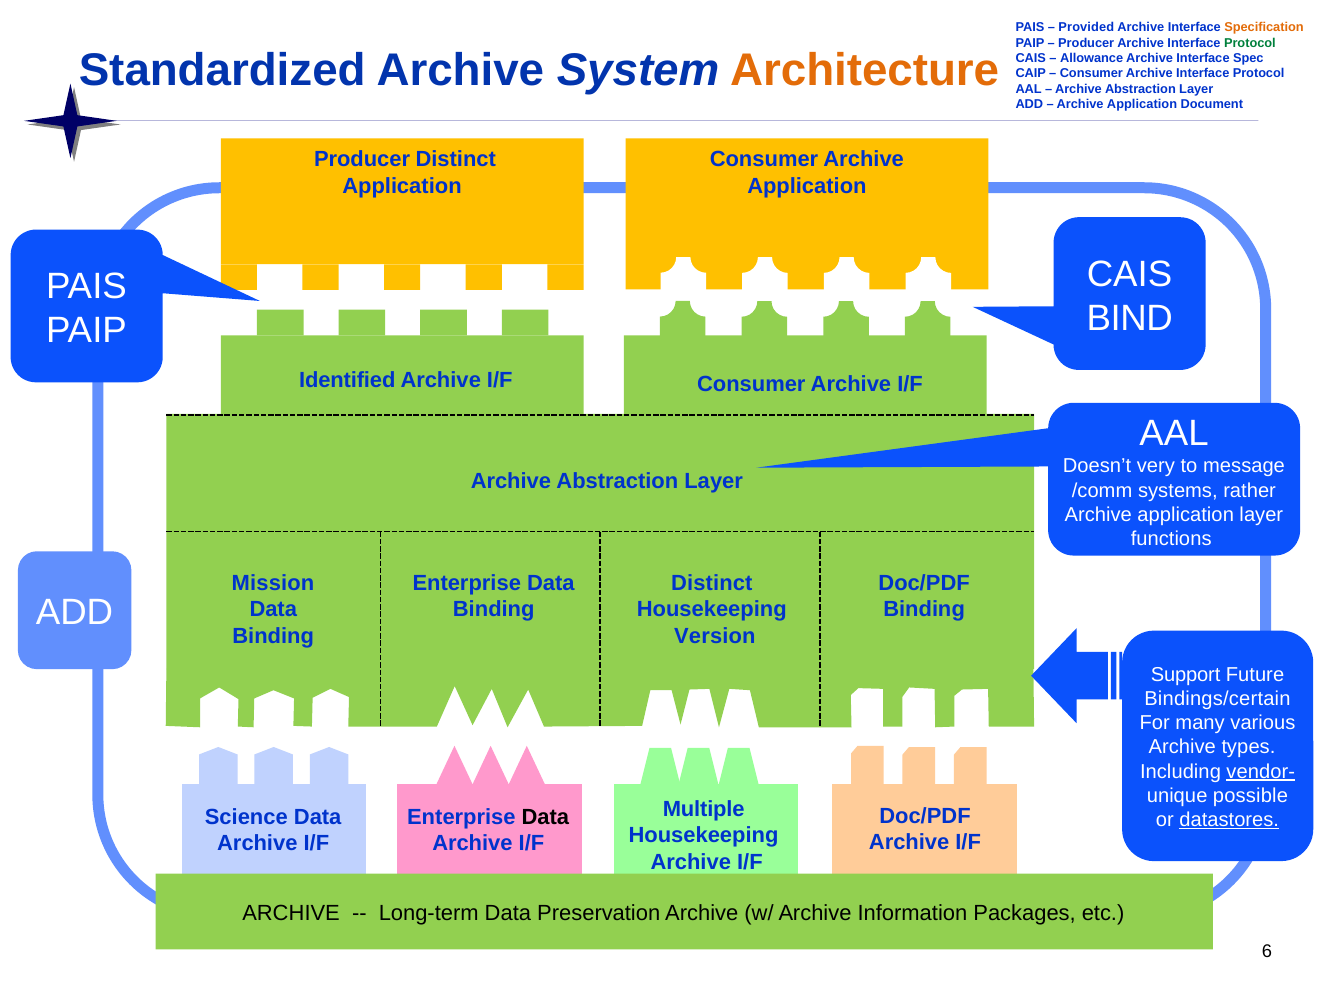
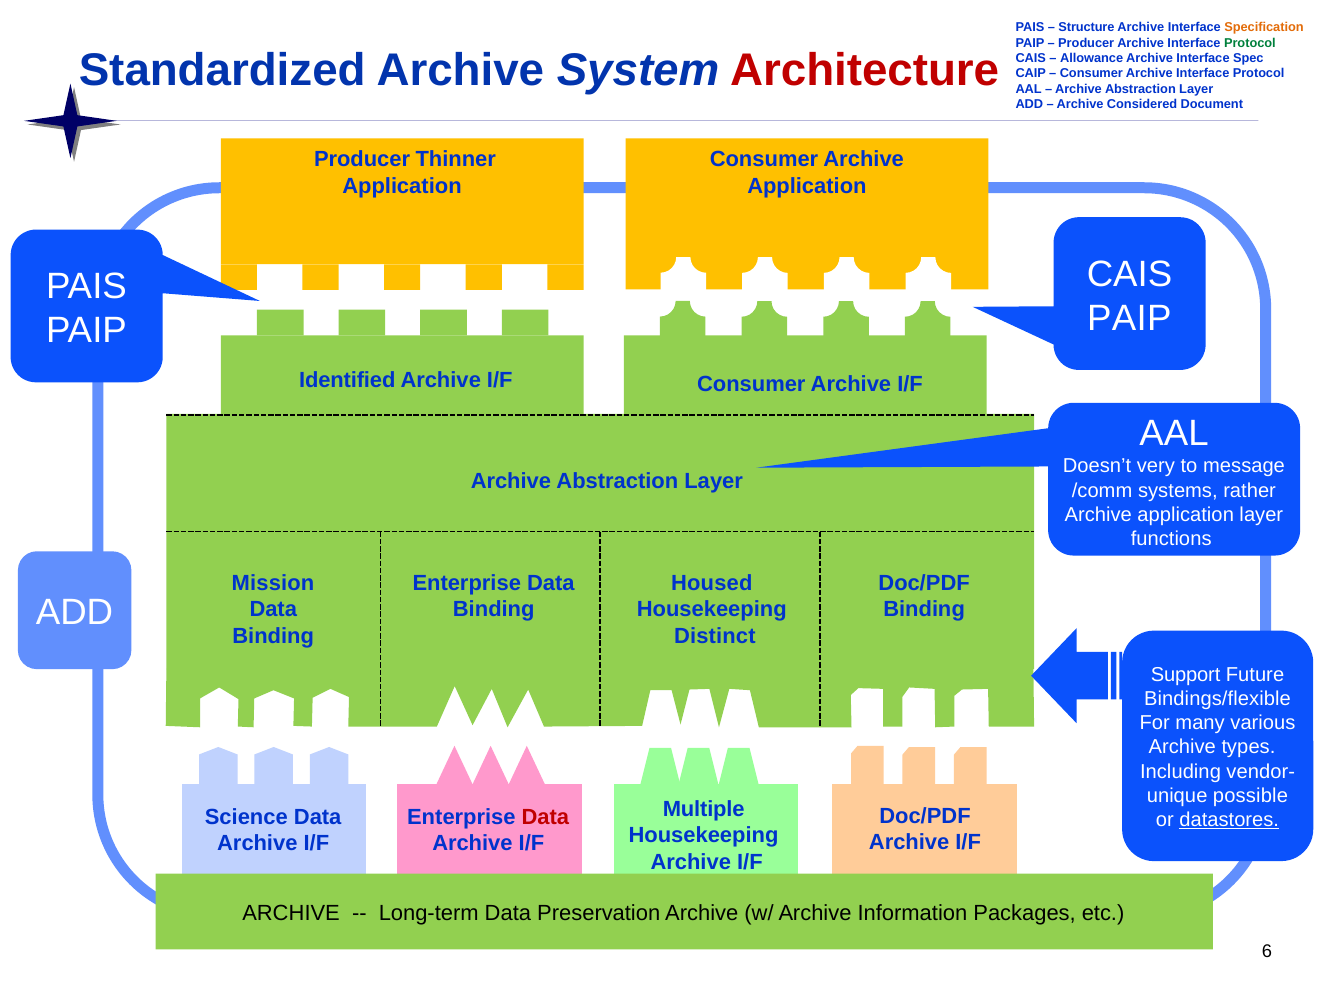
Provided: Provided -> Structure
Architecture colour: orange -> red
Application at (1142, 104): Application -> Considered
Producer Distinct: Distinct -> Thinner
BIND at (1130, 318): BIND -> PAIP
Distinct at (712, 584): Distinct -> Housed
Version: Version -> Distinct
Bindings/certain: Bindings/certain -> Bindings/flexible
vendor- underline: present -> none
Data at (545, 817) colour: black -> red
